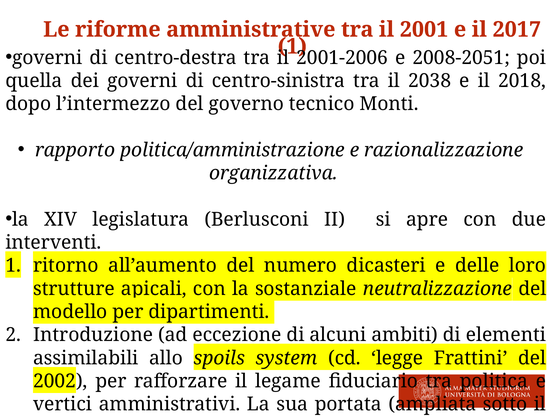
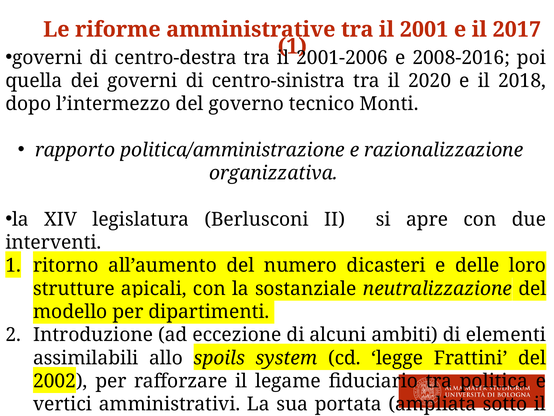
2008-2051: 2008-2051 -> 2008-2016
2038: 2038 -> 2020
